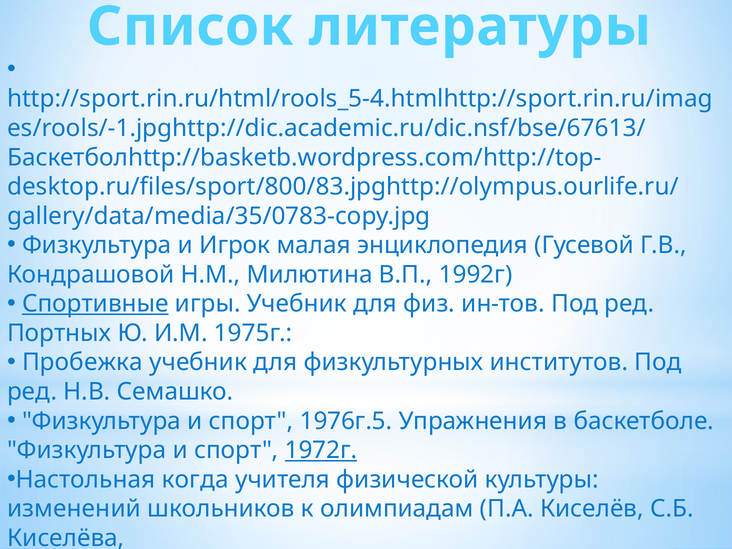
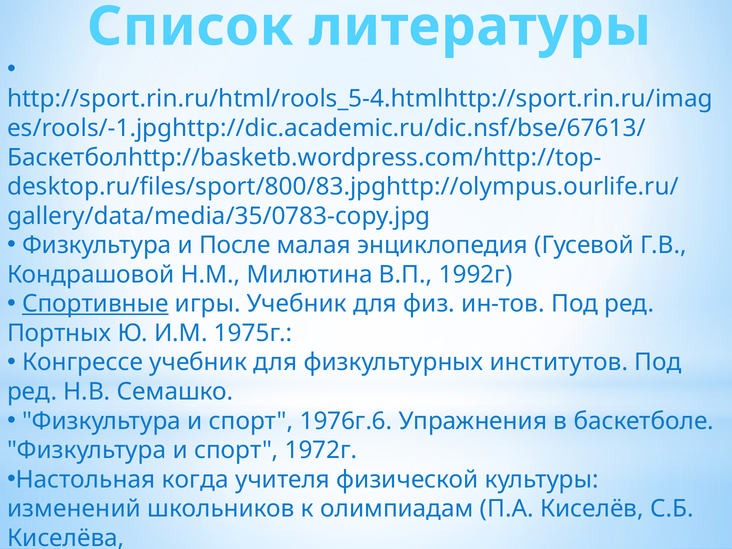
Игрок: Игрок -> После
Пробежка: Пробежка -> Конгрессе
1976г.5: 1976г.5 -> 1976г.6
1972г underline: present -> none
